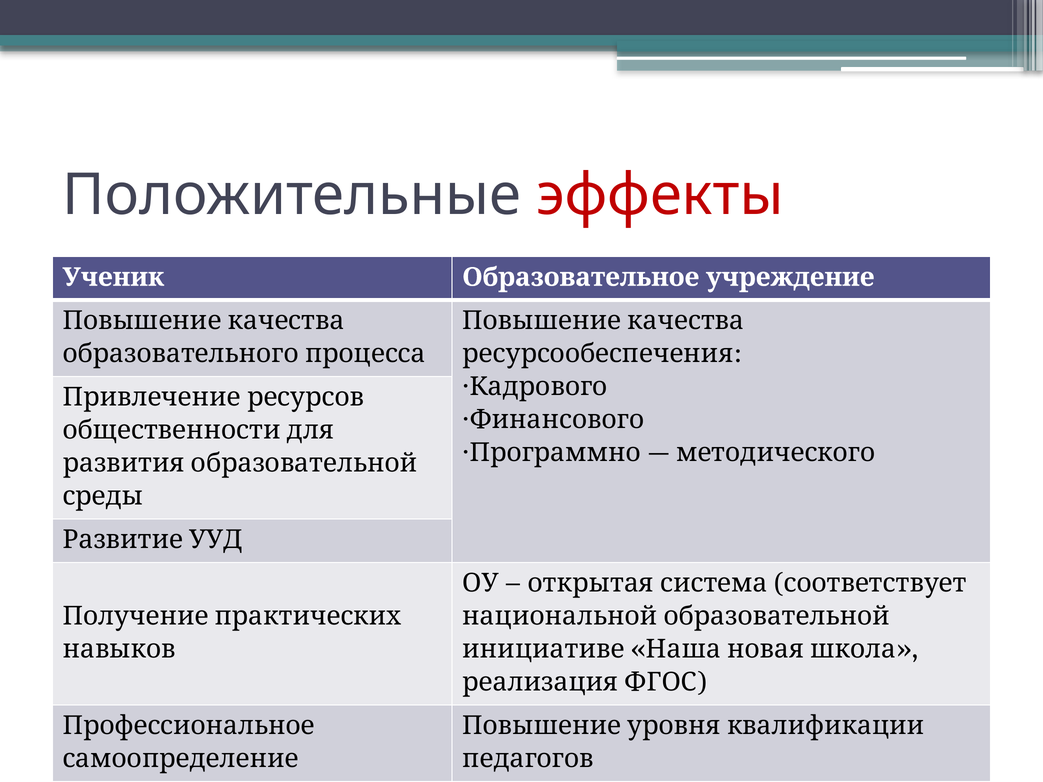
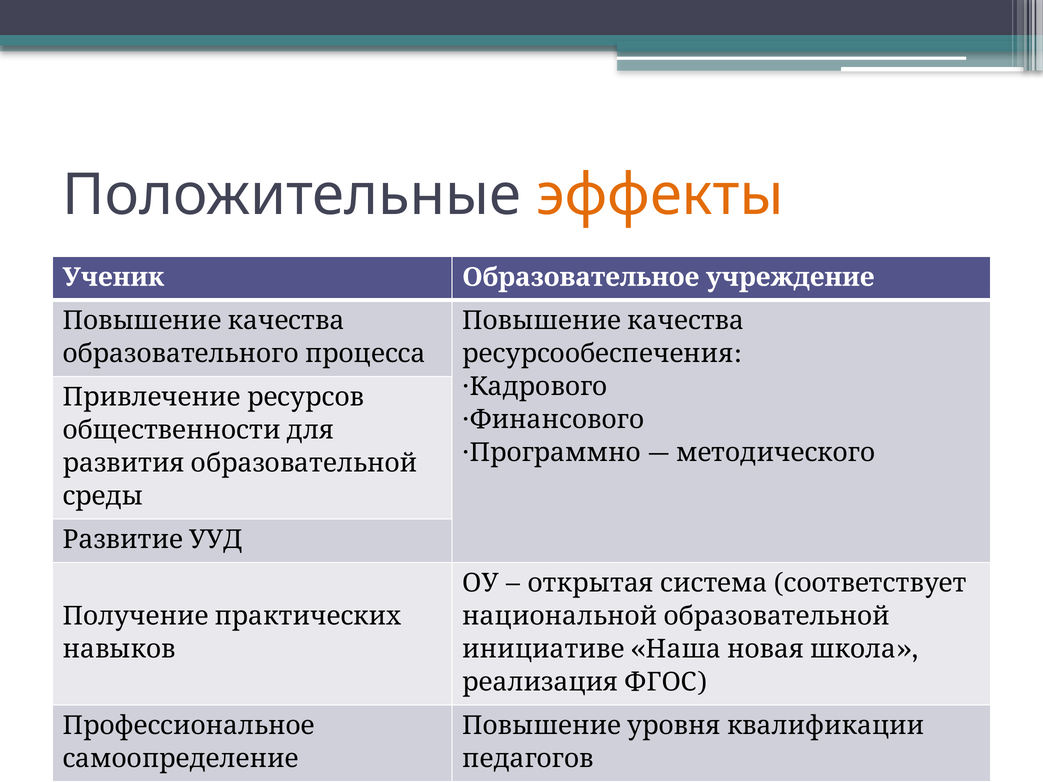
эффекты colour: red -> orange
